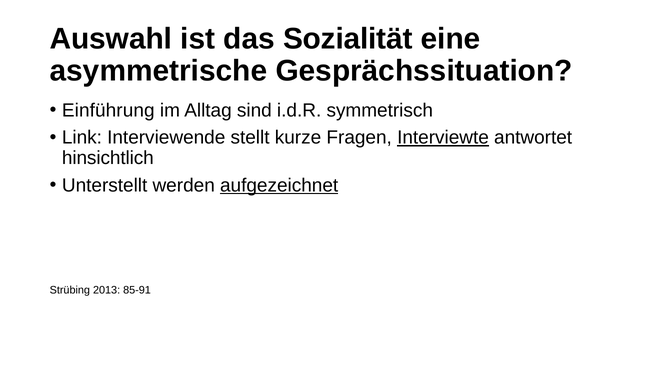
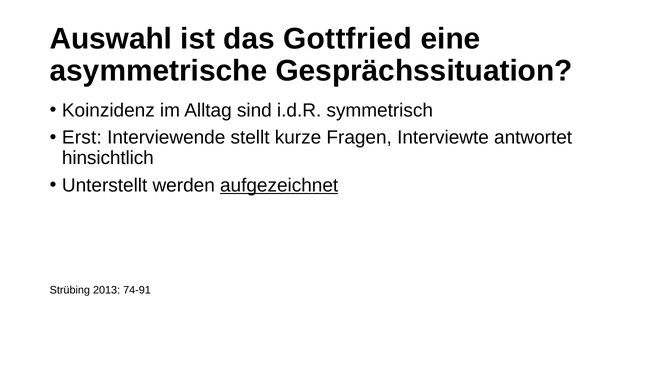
Sozialität: Sozialität -> Gottfried
Einführung: Einführung -> Koinzidenz
Link: Link -> Erst
Interviewte underline: present -> none
85-91: 85-91 -> 74-91
